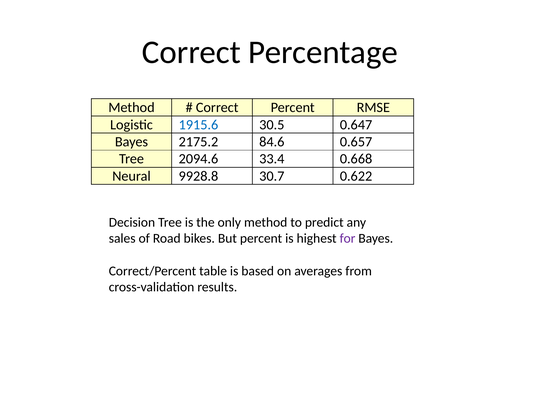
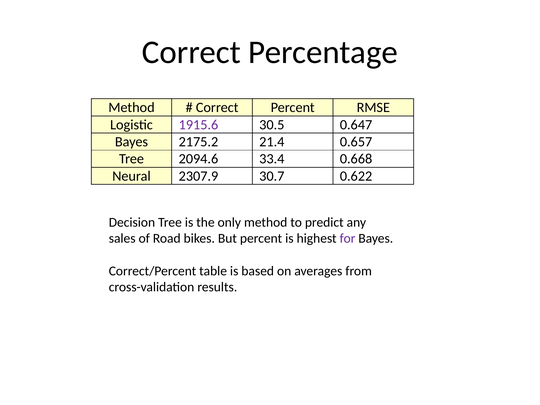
1915.6 colour: blue -> purple
84.6: 84.6 -> 21.4
9928.8: 9928.8 -> 2307.9
